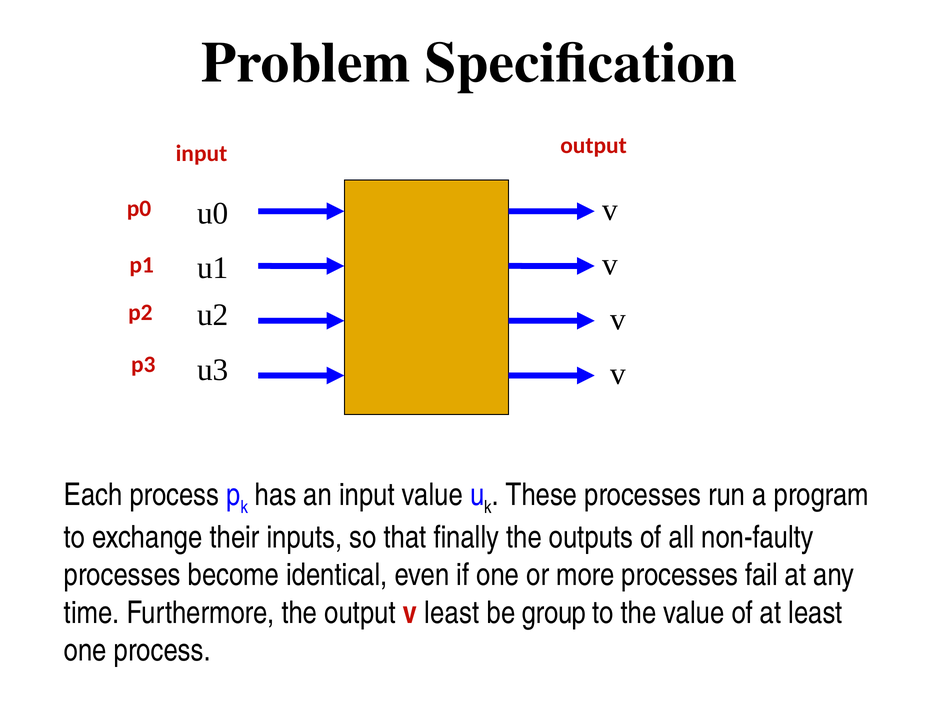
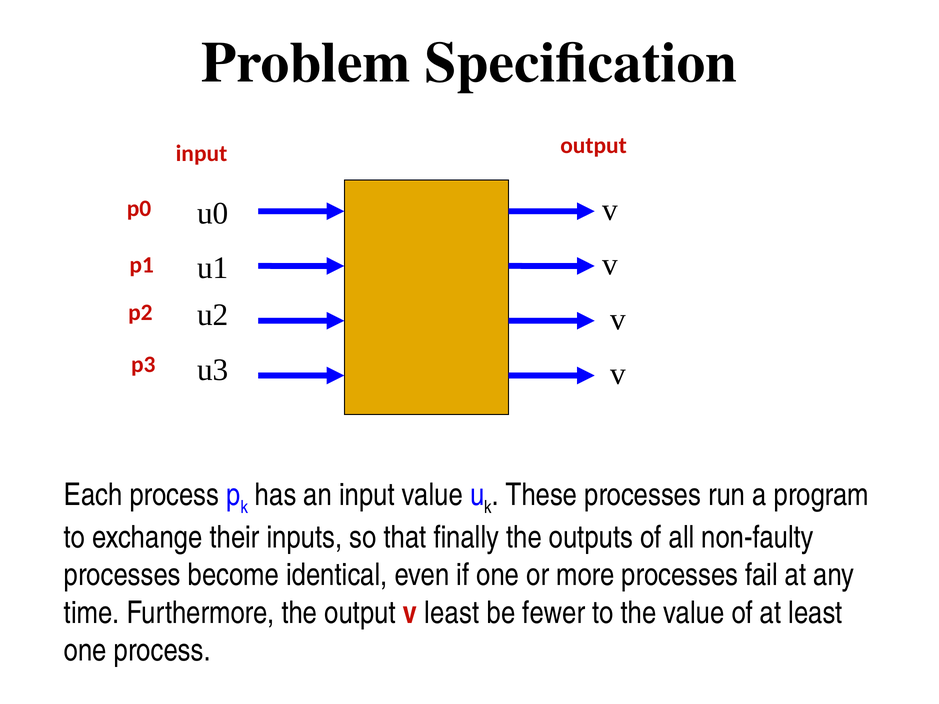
group: group -> fewer
